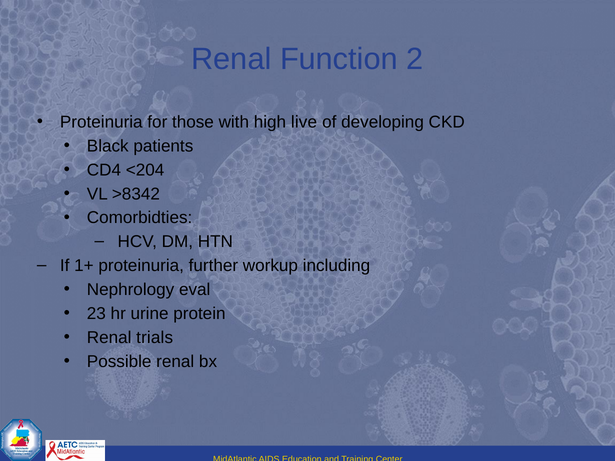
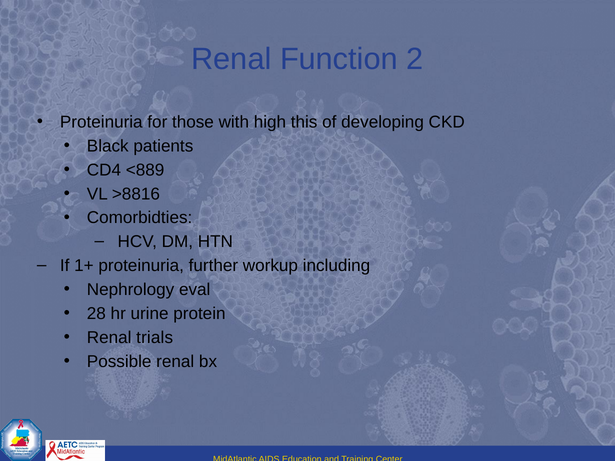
live: live -> this
<204: <204 -> <889
>8342: >8342 -> >8816
23: 23 -> 28
